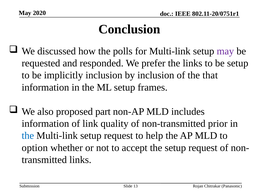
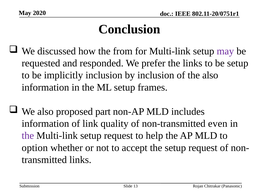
polls: polls -> from
the that: that -> also
prior: prior -> even
the at (28, 136) colour: blue -> purple
